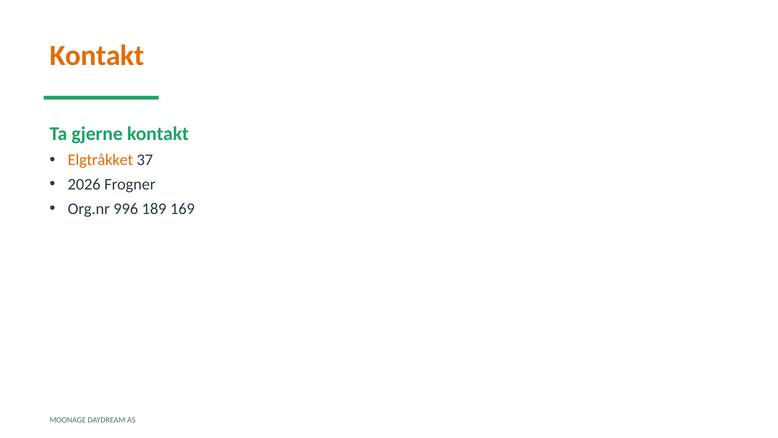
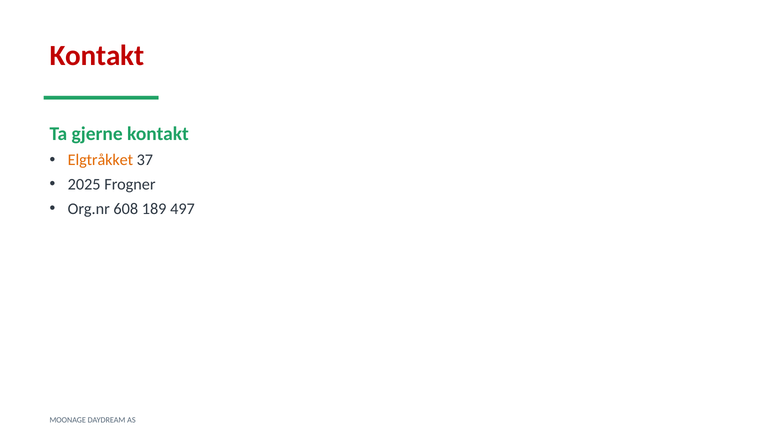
Kontakt at (97, 56) colour: orange -> red
2026: 2026 -> 2025
996: 996 -> 608
169: 169 -> 497
